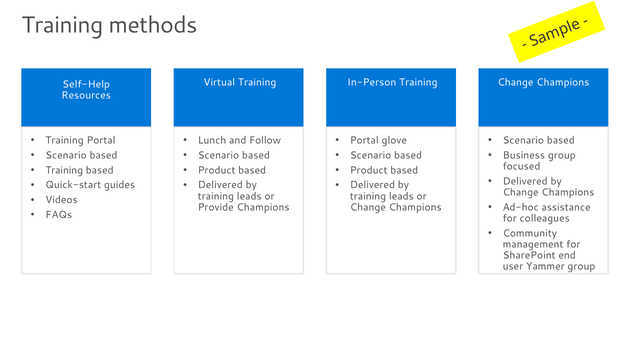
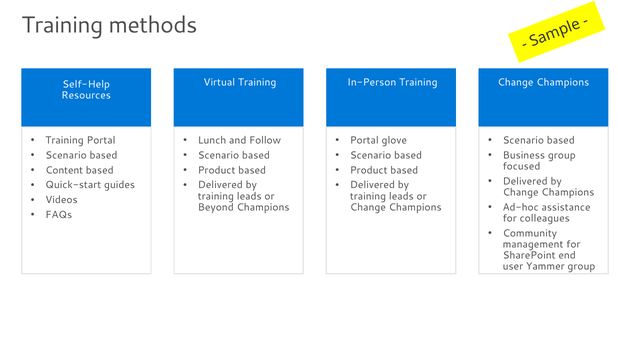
Training at (64, 170): Training -> Content
Provide: Provide -> Beyond
